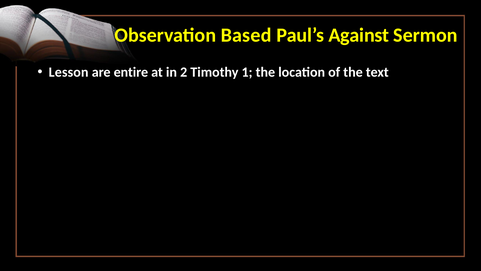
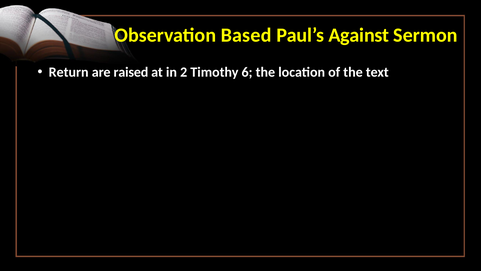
Lesson: Lesson -> Return
entire: entire -> raised
1: 1 -> 6
